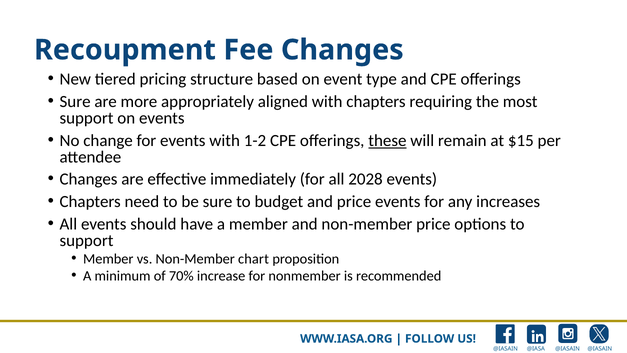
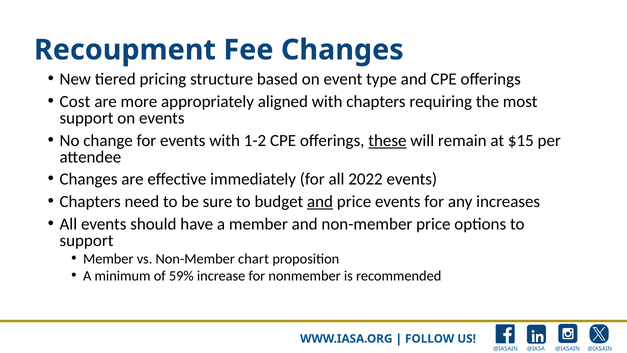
Sure at (75, 101): Sure -> Cost
2028: 2028 -> 2022
and at (320, 202) underline: none -> present
70%: 70% -> 59%
